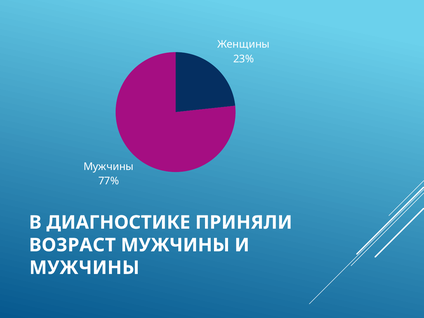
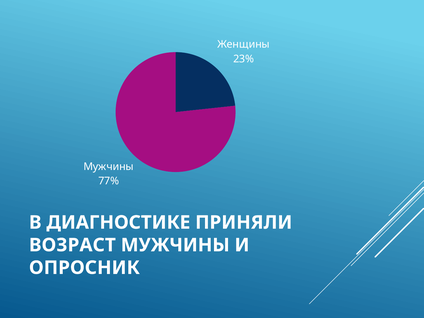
МУЖЧИНЫ at (84, 268): МУЖЧИНЫ -> ОПРОСНИК
